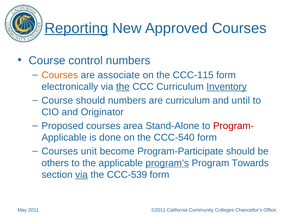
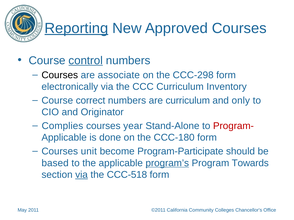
control underline: none -> present
Courses at (60, 75) colour: orange -> black
CCC-115: CCC-115 -> CCC-298
the at (123, 87) underline: present -> none
Inventory underline: present -> none
Course should: should -> correct
until: until -> only
Proposed: Proposed -> Complies
area: area -> year
CCC-540: CCC-540 -> CCC-180
others: others -> based
CCC-539: CCC-539 -> CCC-518
